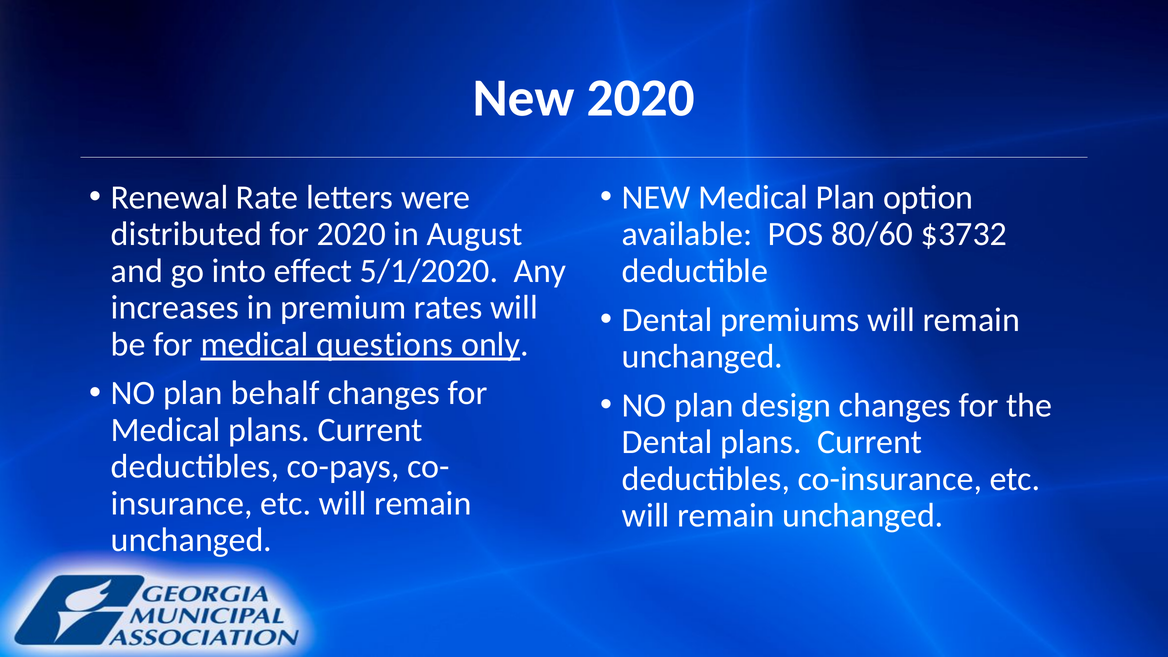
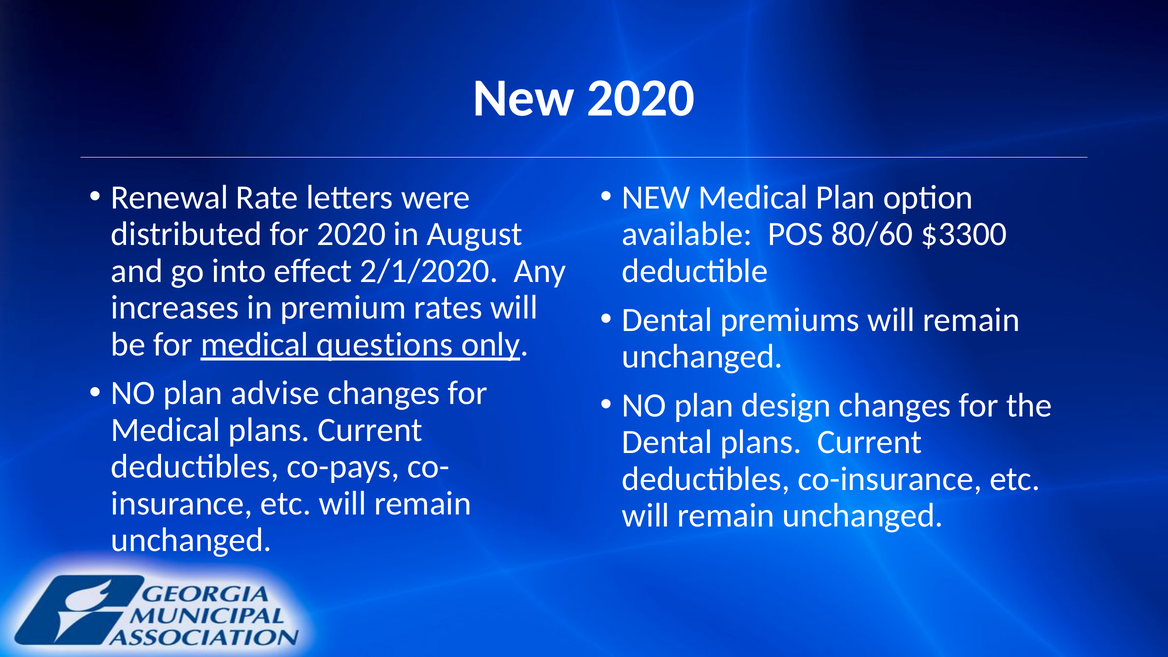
$3732: $3732 -> $3300
5/1/2020: 5/1/2020 -> 2/1/2020
behalf: behalf -> advise
